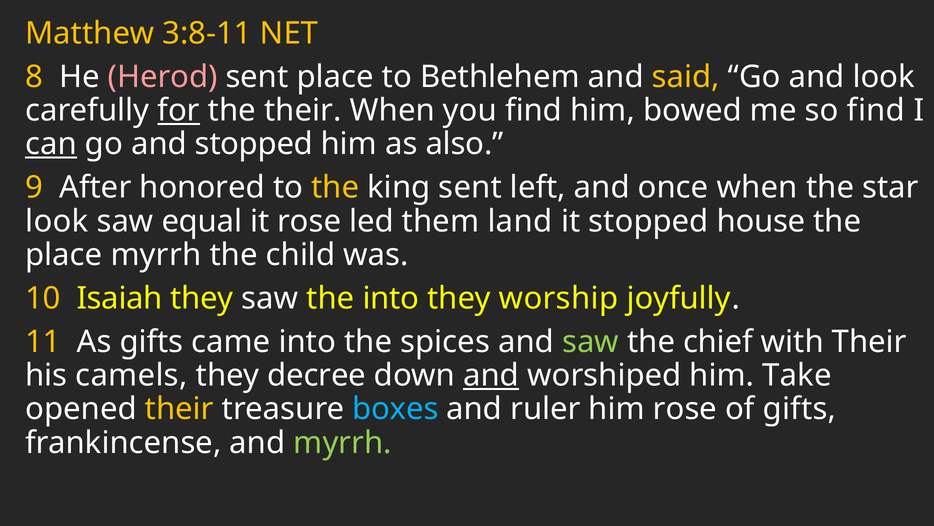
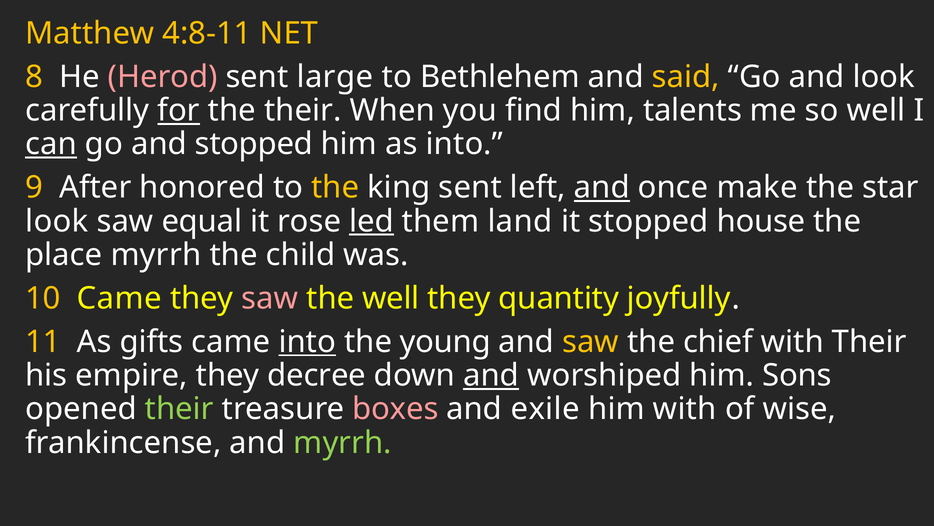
3:8-11: 3:8-11 -> 4:8-11
sent place: place -> large
bowed: bowed -> talents
so find: find -> well
as also: also -> into
and at (602, 187) underline: none -> present
once when: when -> make
led underline: none -> present
10 Isaiah: Isaiah -> Came
saw at (270, 298) colour: white -> pink
the into: into -> well
worship: worship -> quantity
into at (307, 341) underline: none -> present
spices: spices -> young
saw at (591, 341) colour: light green -> yellow
camels: camels -> empire
Take: Take -> Sons
their at (179, 409) colour: yellow -> light green
boxes colour: light blue -> pink
ruler: ruler -> exile
him rose: rose -> with
of gifts: gifts -> wise
